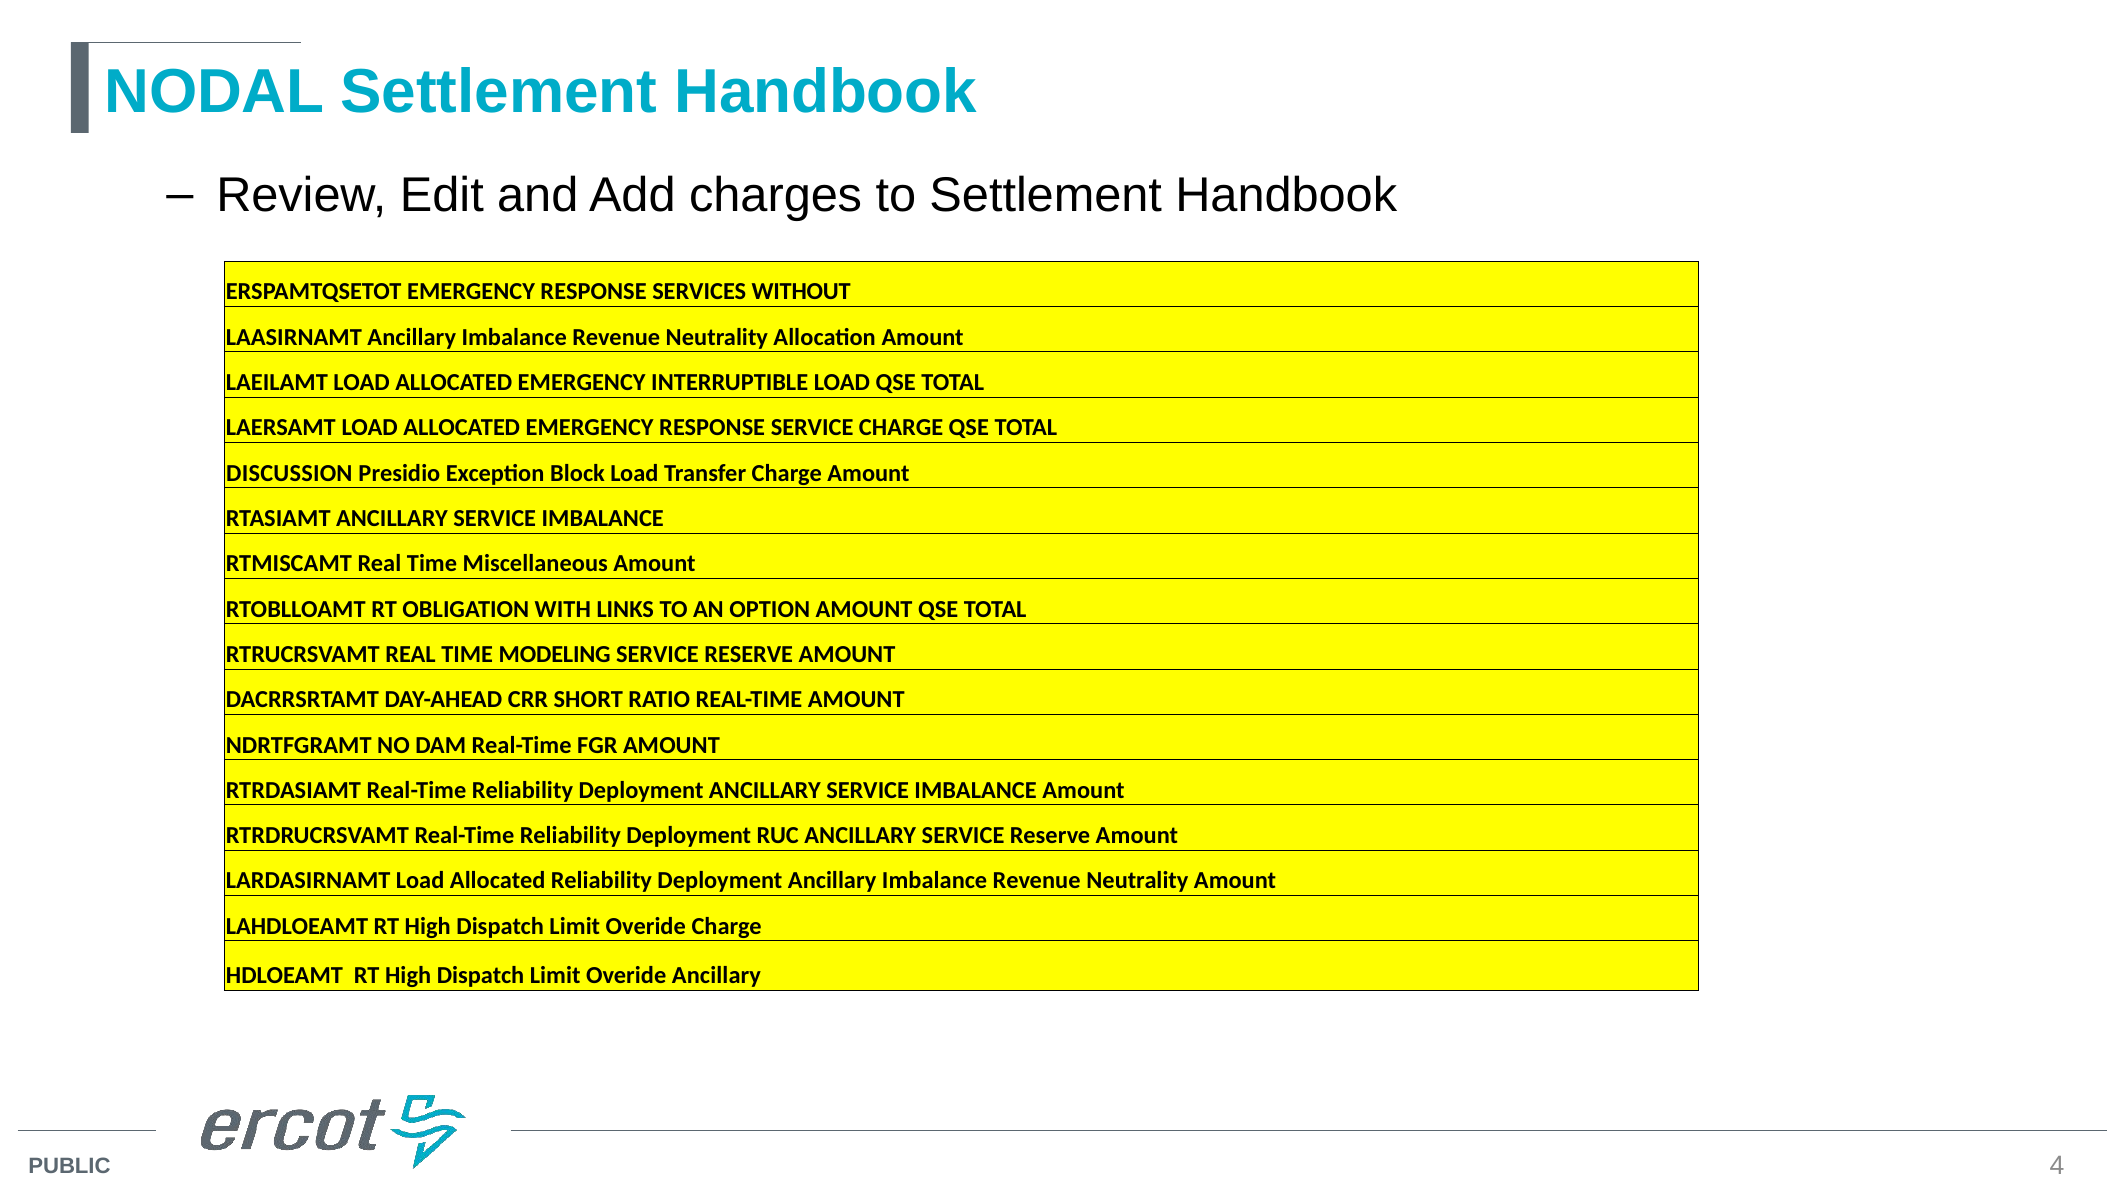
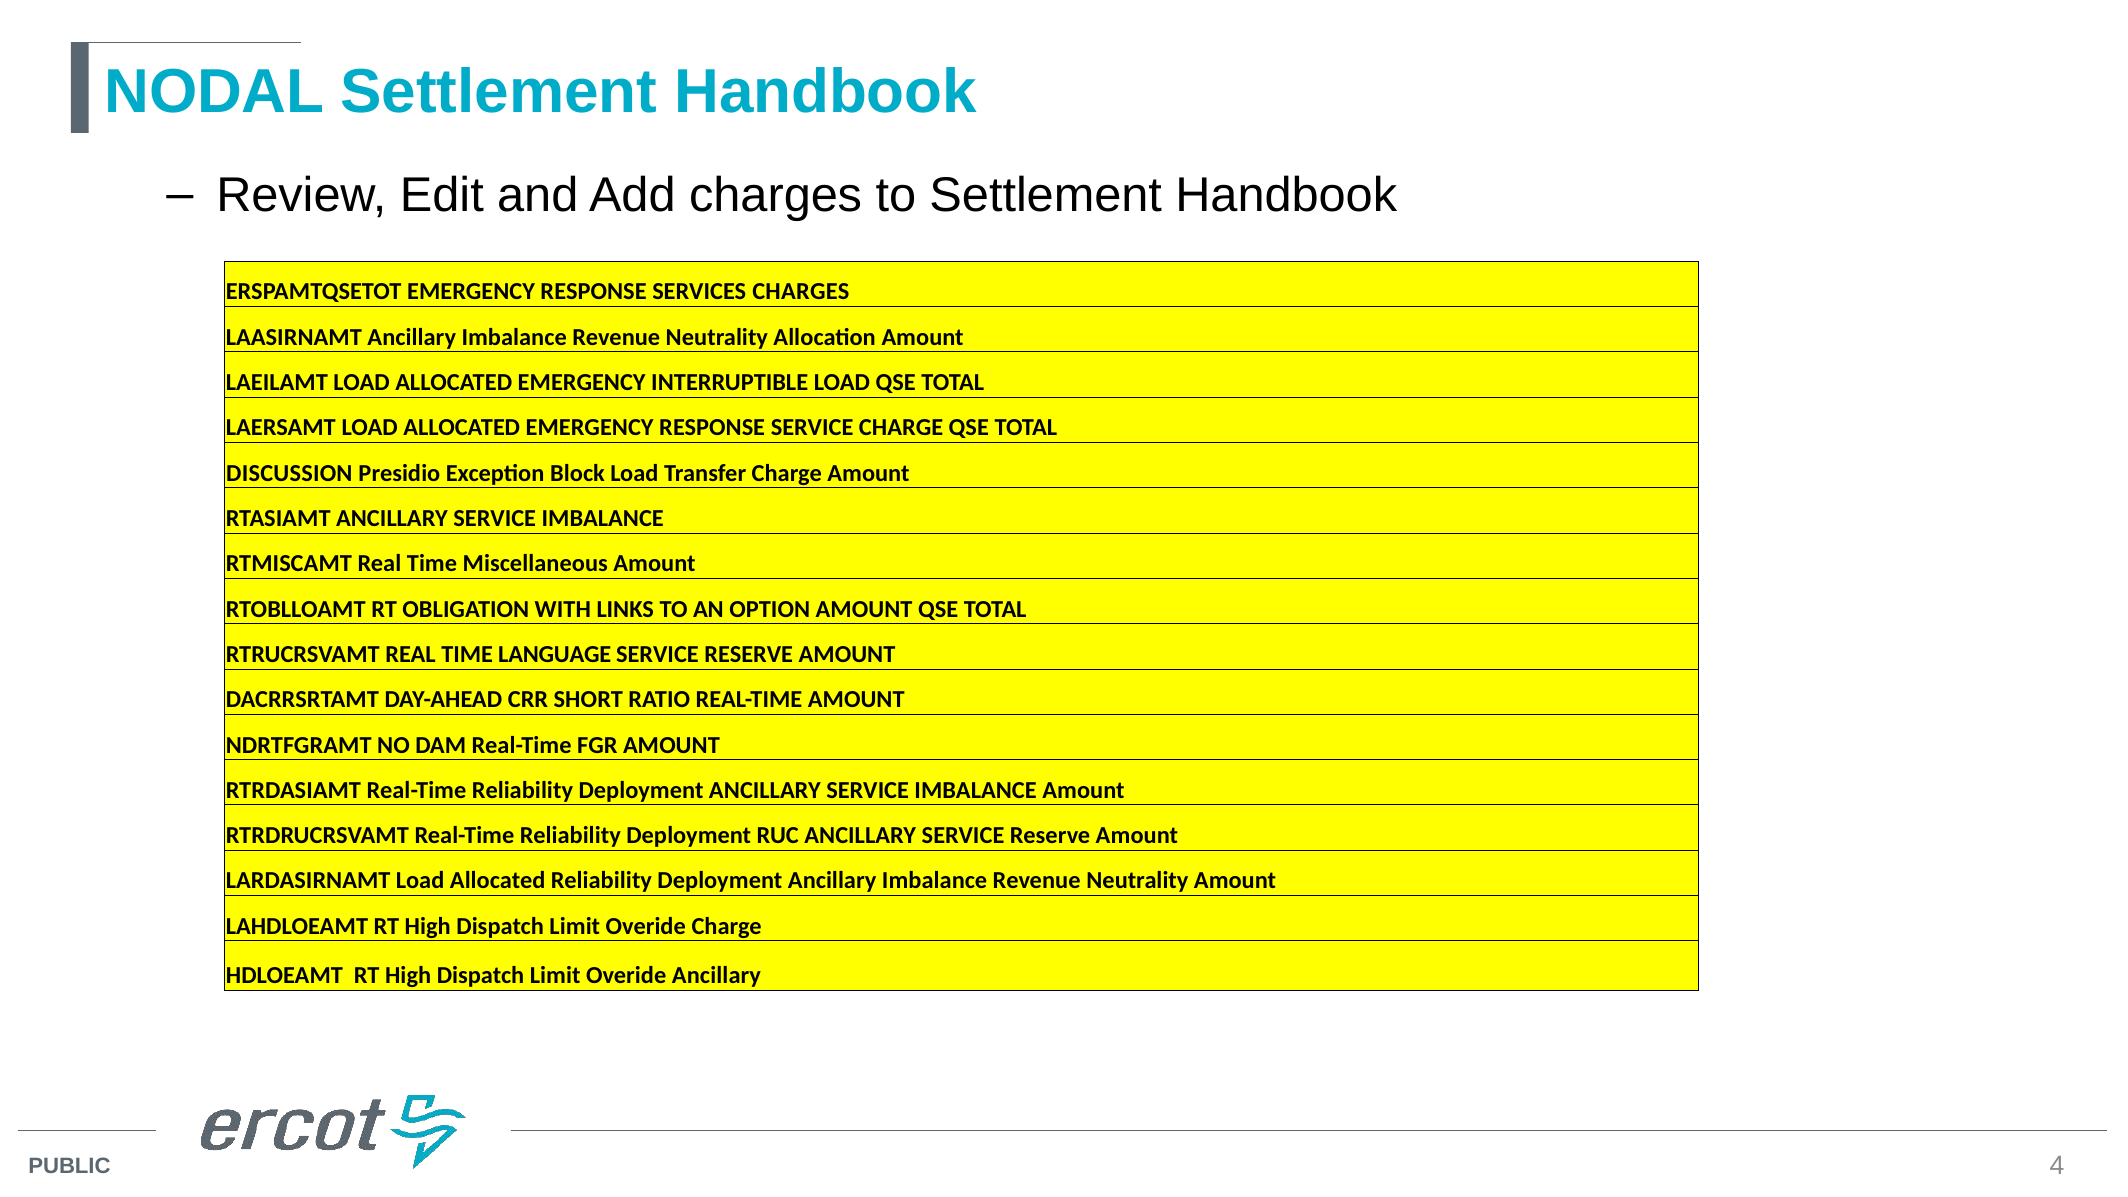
SERVICES WITHOUT: WITHOUT -> CHARGES
MODELING: MODELING -> LANGUAGE
